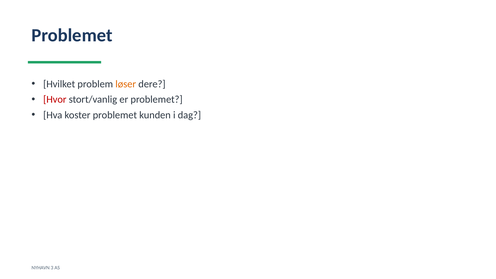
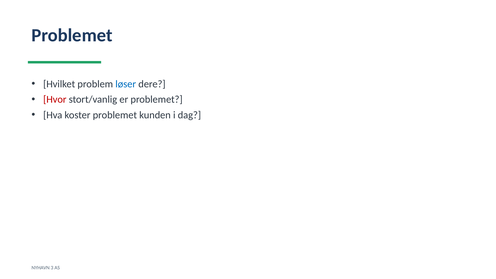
løser colour: orange -> blue
